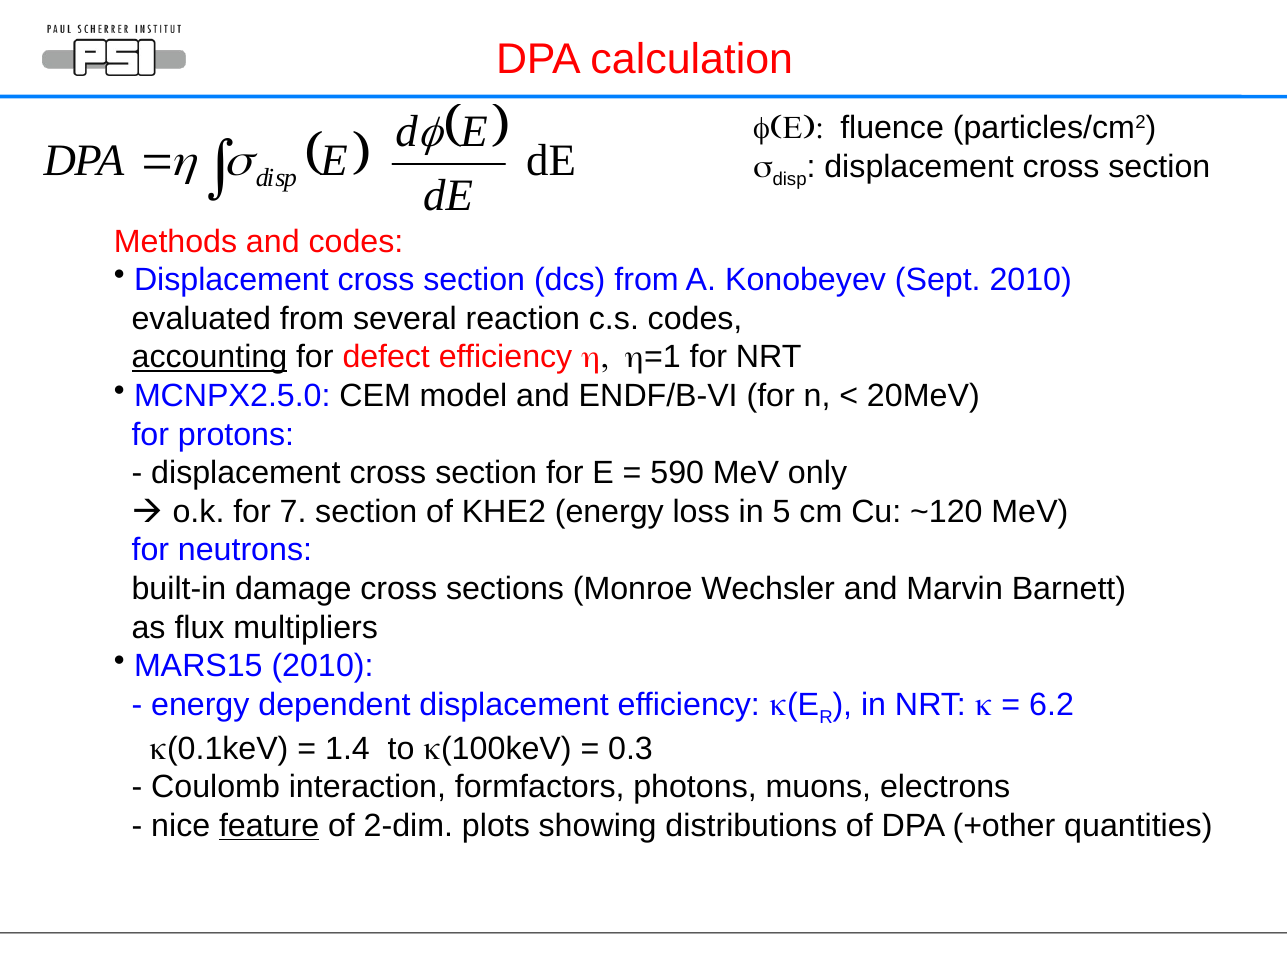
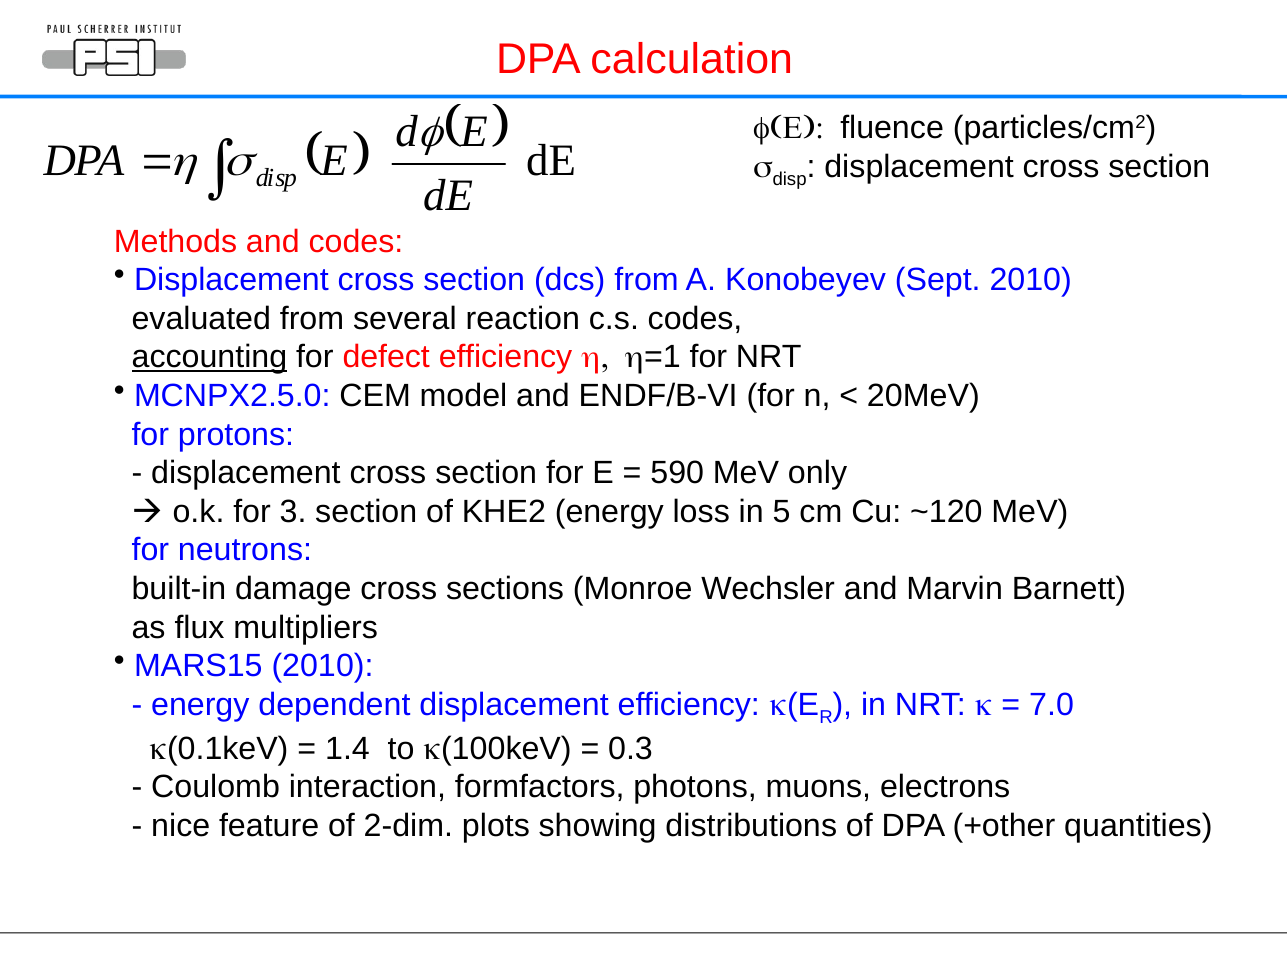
7: 7 -> 3
6.2: 6.2 -> 7.0
feature underline: present -> none
